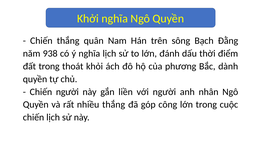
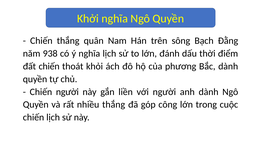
đất trong: trong -> chiến
anh nhân: nhân -> dành
